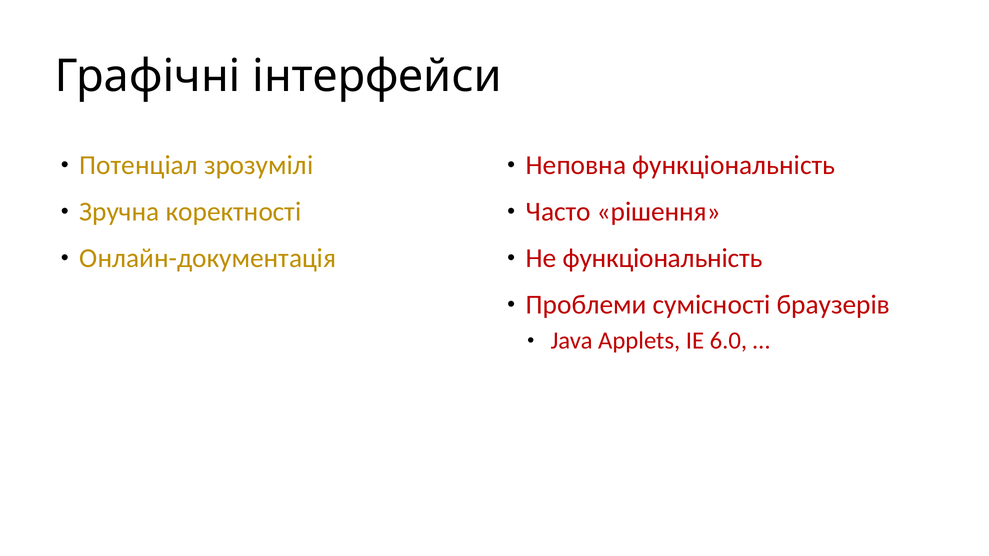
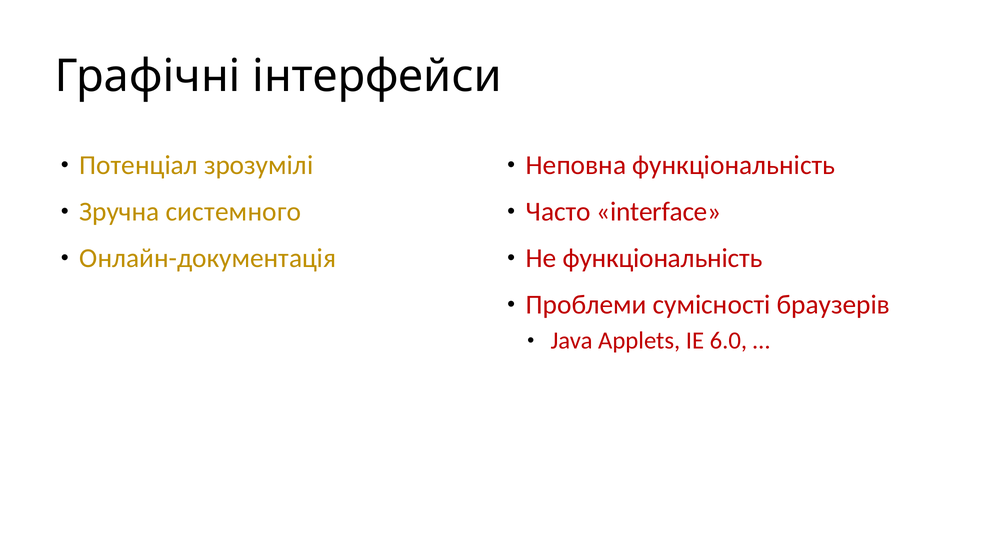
коректності: коректності -> системного
рішення: рішення -> interface
